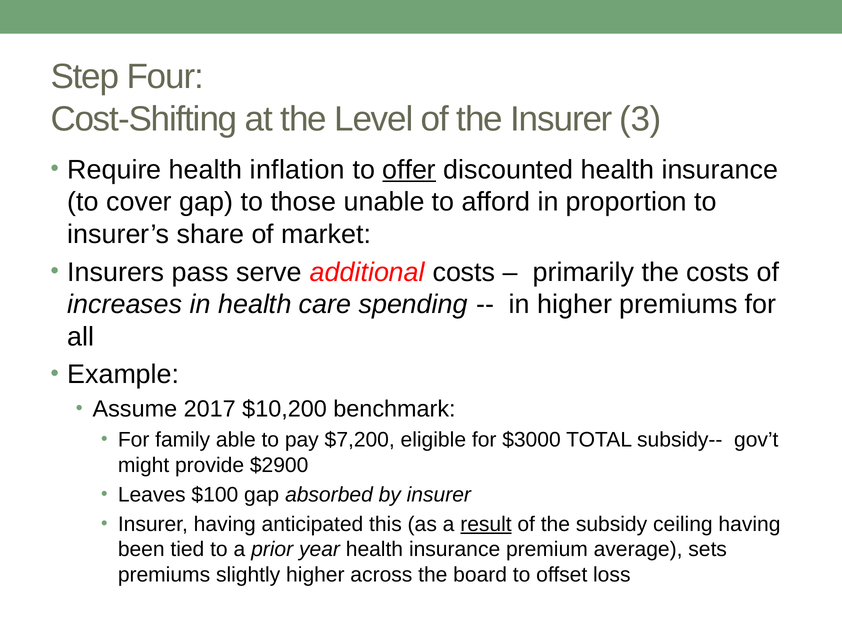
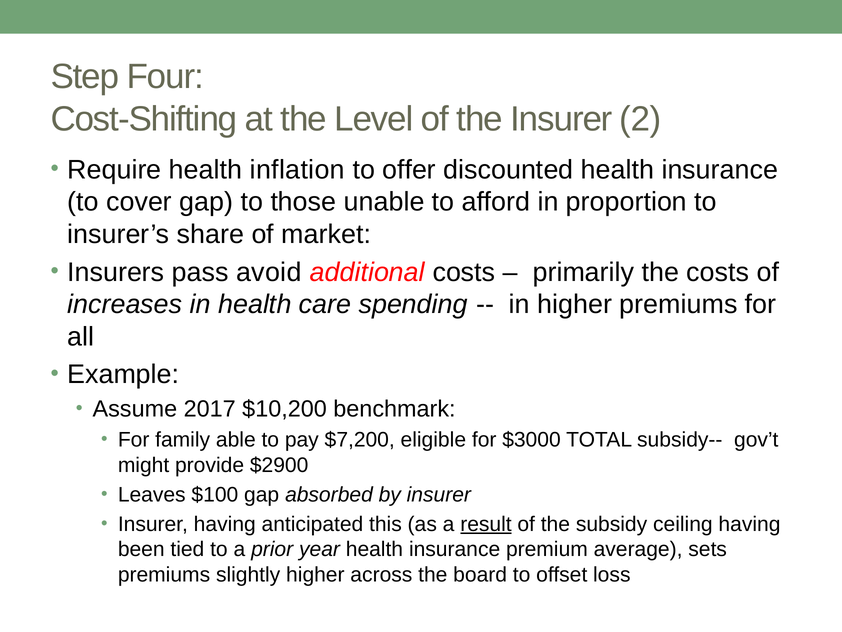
3: 3 -> 2
offer underline: present -> none
serve: serve -> avoid
